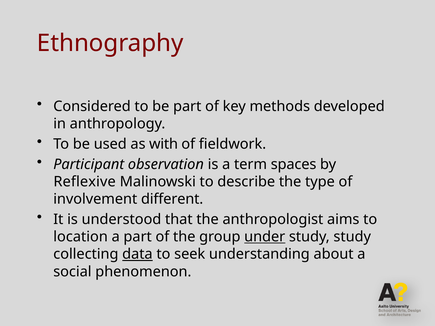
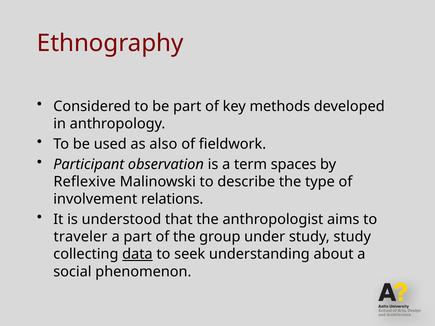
with: with -> also
different: different -> relations
location: location -> traveler
under underline: present -> none
